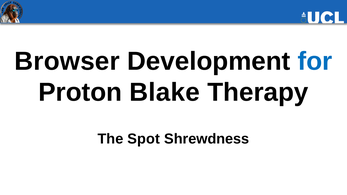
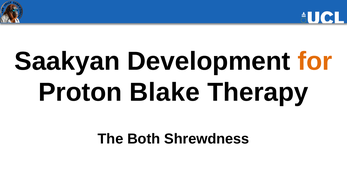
Browser: Browser -> Saakyan
for colour: blue -> orange
Spot: Spot -> Both
